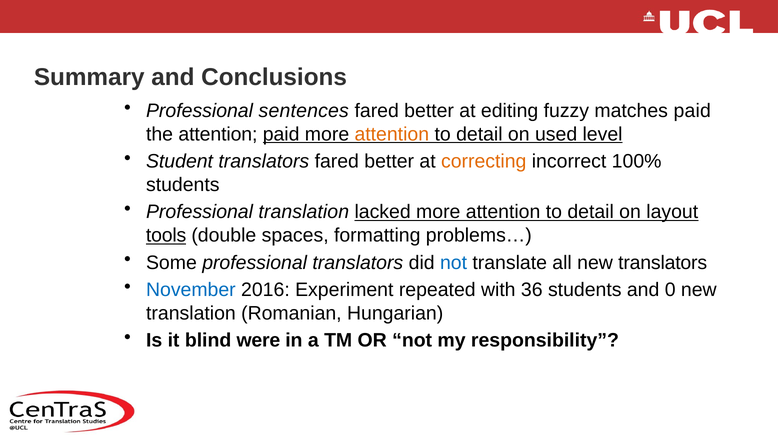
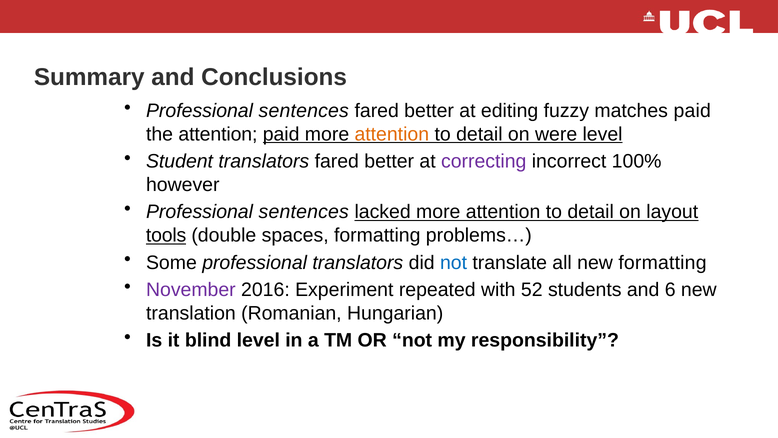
used: used -> were
correcting colour: orange -> purple
students at (183, 185): students -> however
translation at (304, 212): translation -> sentences
new translators: translators -> formatting
November colour: blue -> purple
36: 36 -> 52
0: 0 -> 6
blind were: were -> level
